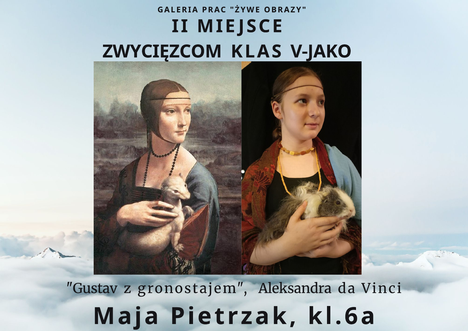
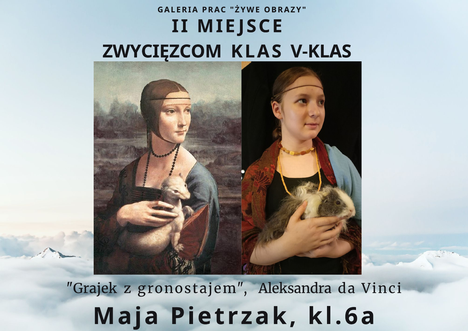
V-JAKO: V-JAKO -> V-KLAS
Gustav: Gustav -> Grajek
